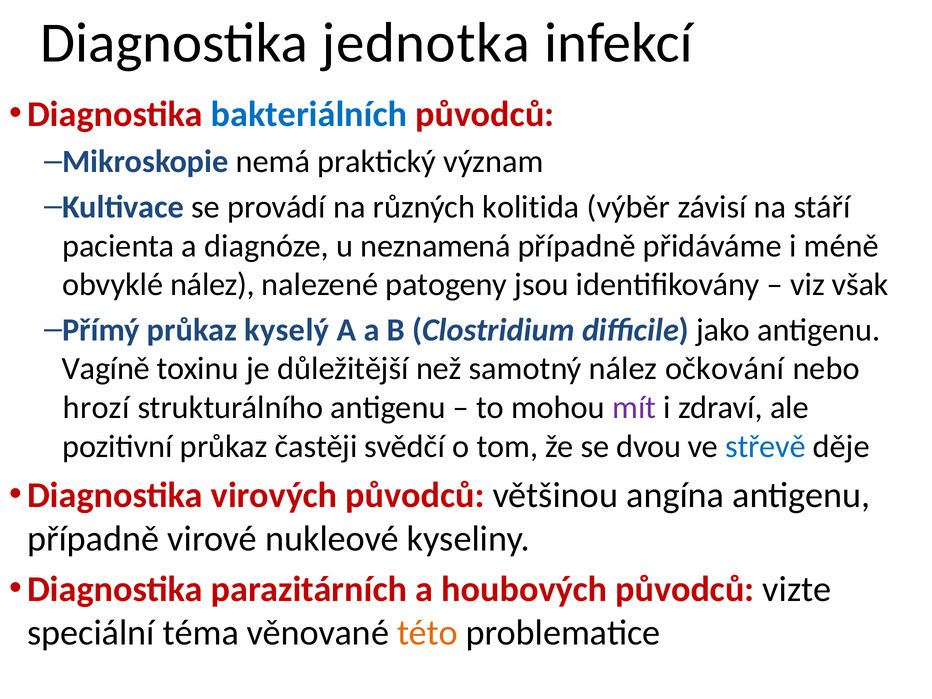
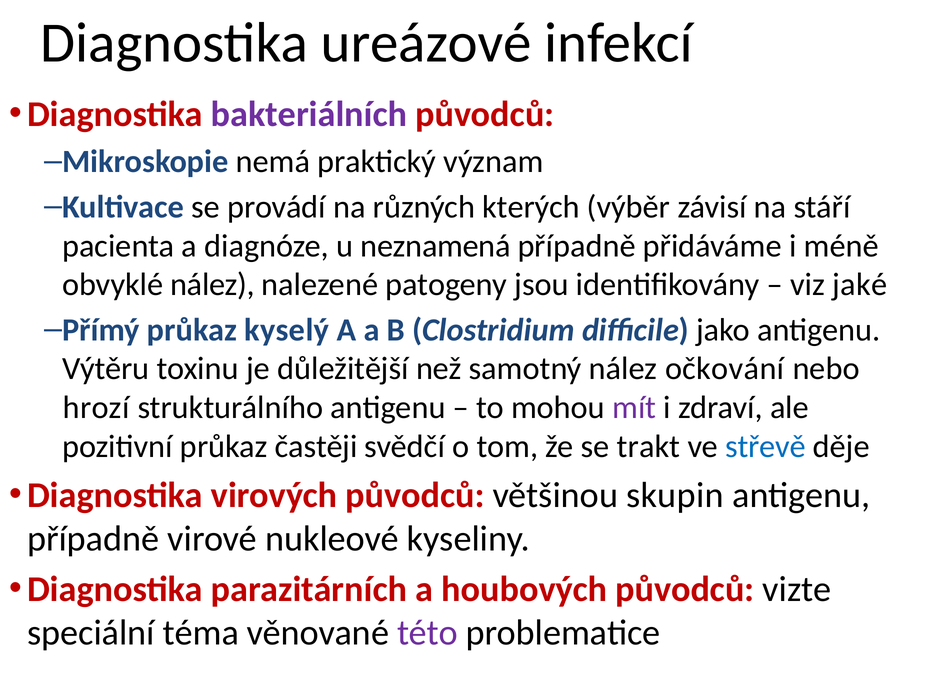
jednotka: jednotka -> ureázové
bakteriálních colour: blue -> purple
kolitida: kolitida -> kterých
však: však -> jaké
Vagíně: Vagíně -> Výtěru
dvou: dvou -> trakt
angína: angína -> skupin
této colour: orange -> purple
